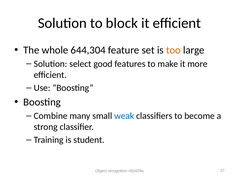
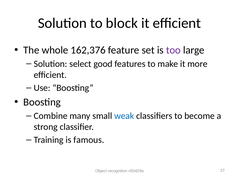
644,304: 644,304 -> 162,376
too colour: orange -> purple
student: student -> famous
